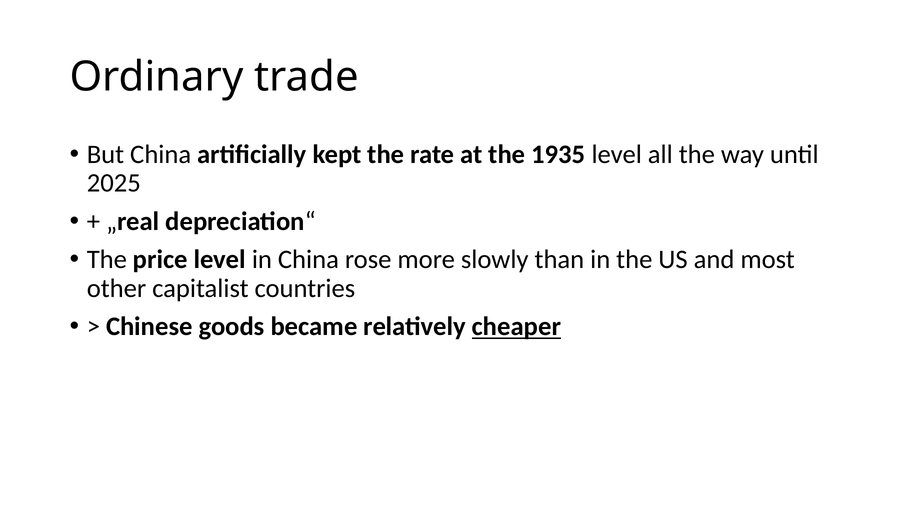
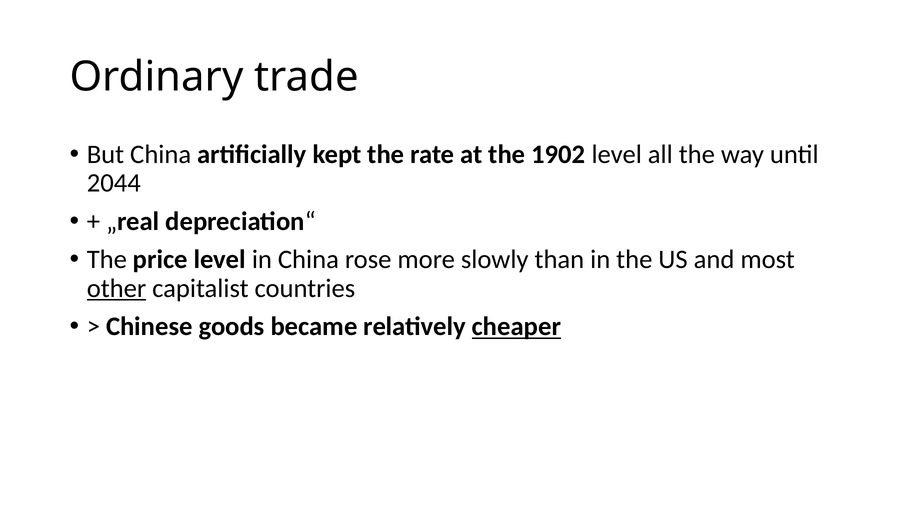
1935: 1935 -> 1902
2025: 2025 -> 2044
other underline: none -> present
